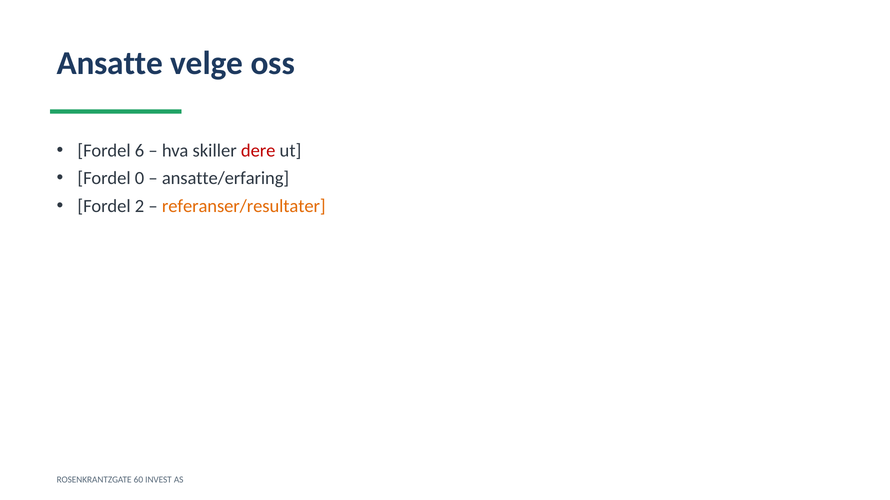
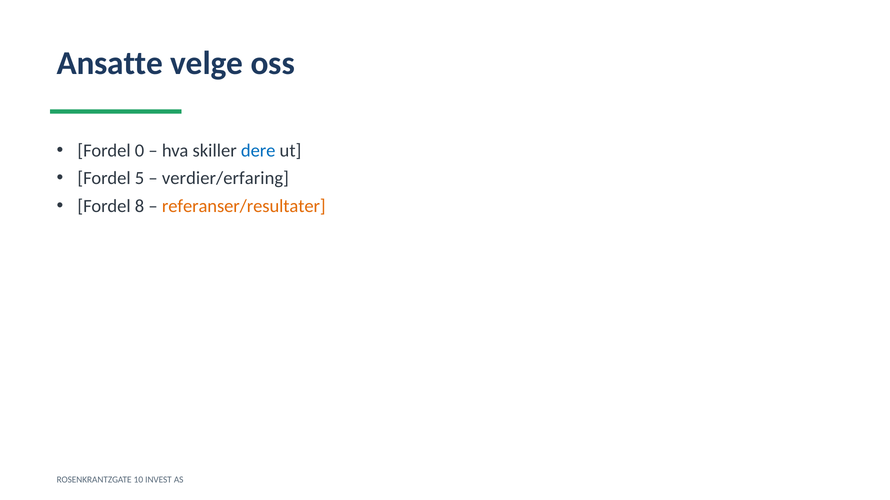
6: 6 -> 0
dere colour: red -> blue
0: 0 -> 5
ansatte/erfaring: ansatte/erfaring -> verdier/erfaring
2: 2 -> 8
60: 60 -> 10
